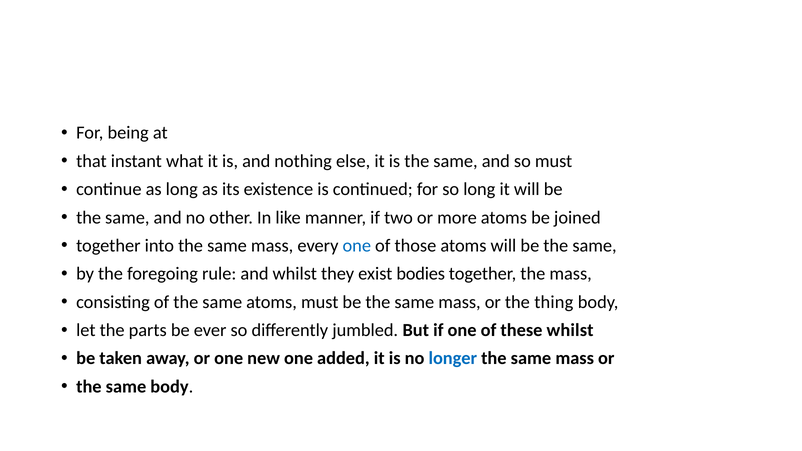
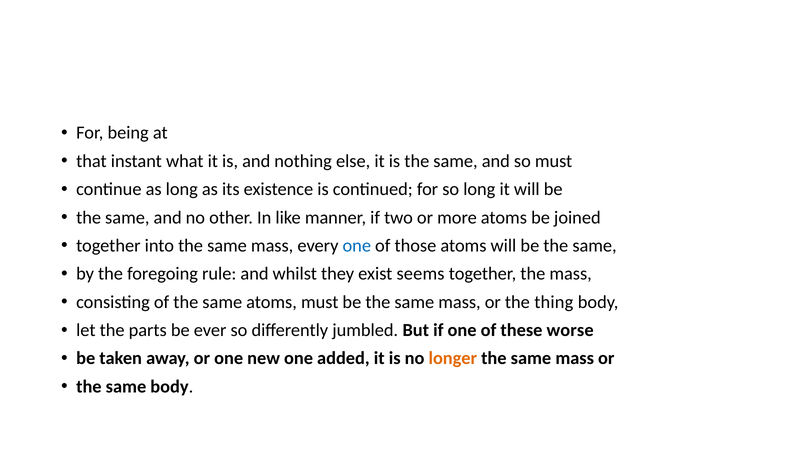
bodies: bodies -> seems
these whilst: whilst -> worse
longer colour: blue -> orange
